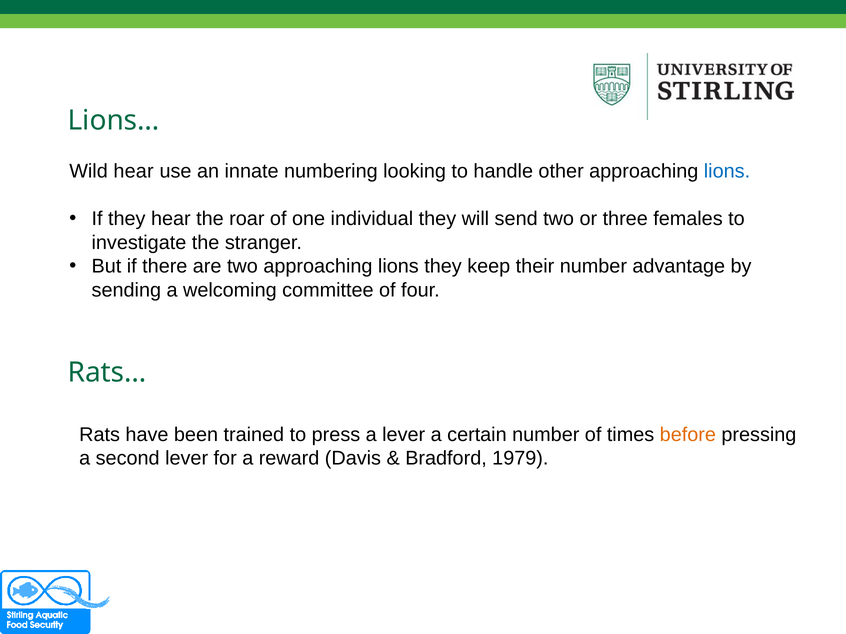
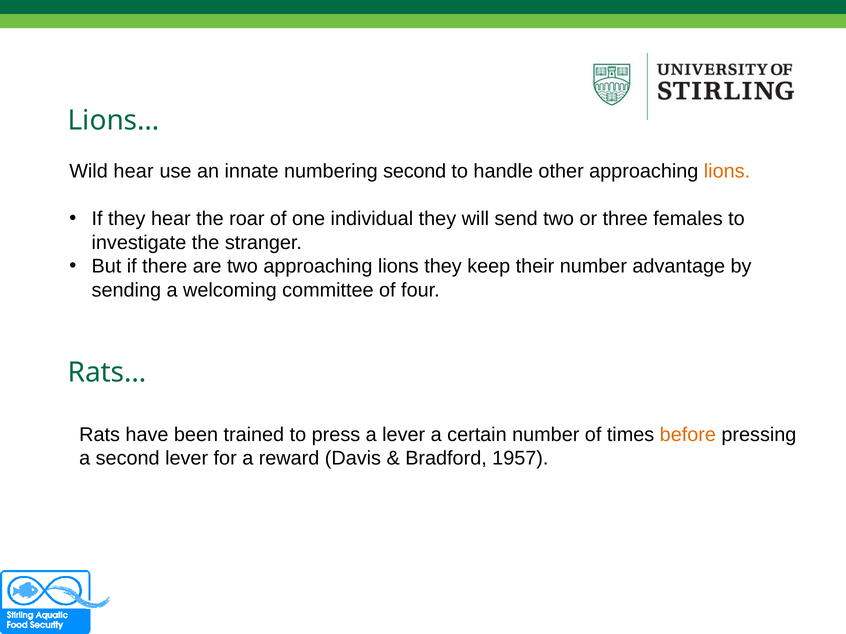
numbering looking: looking -> second
lions at (727, 171) colour: blue -> orange
1979: 1979 -> 1957
